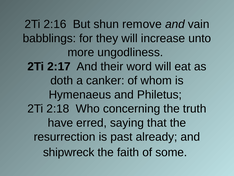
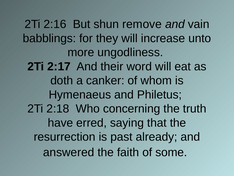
shipwreck: shipwreck -> answered
